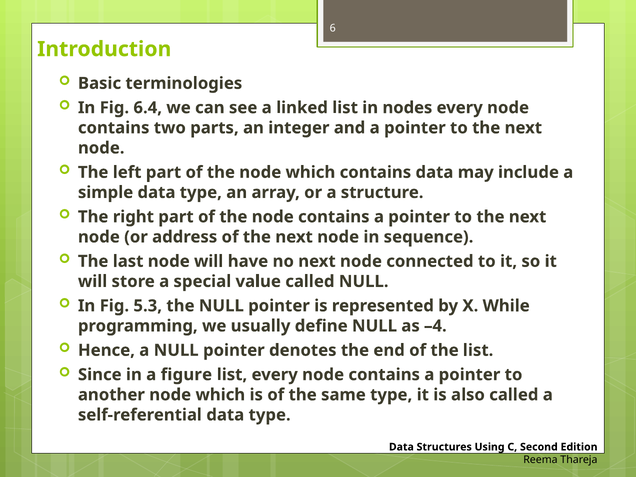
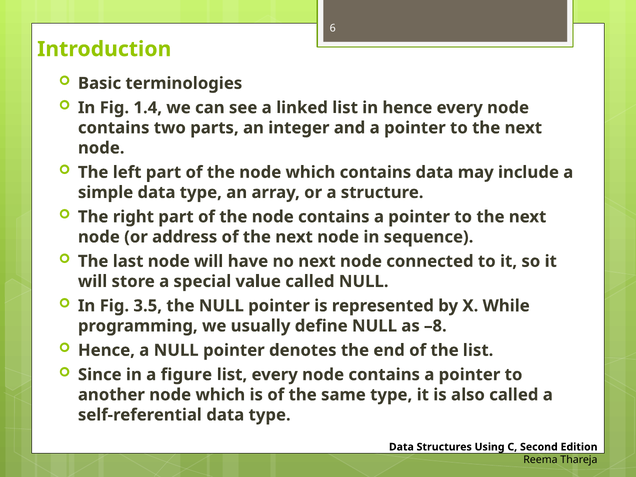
6.4: 6.4 -> 1.4
in nodes: nodes -> hence
5.3: 5.3 -> 3.5
–4: –4 -> –8
